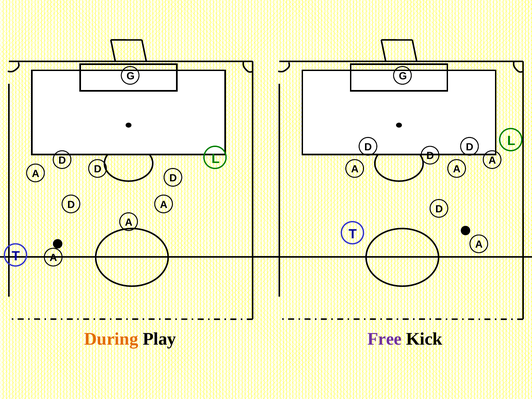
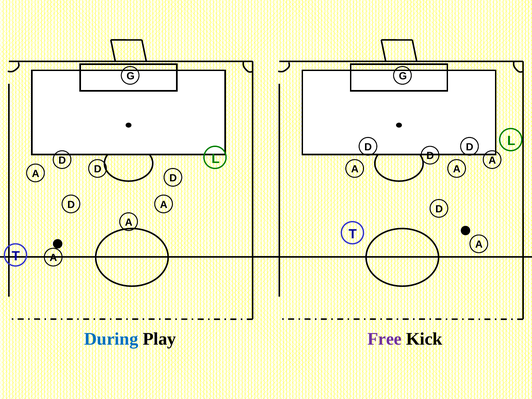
During colour: orange -> blue
